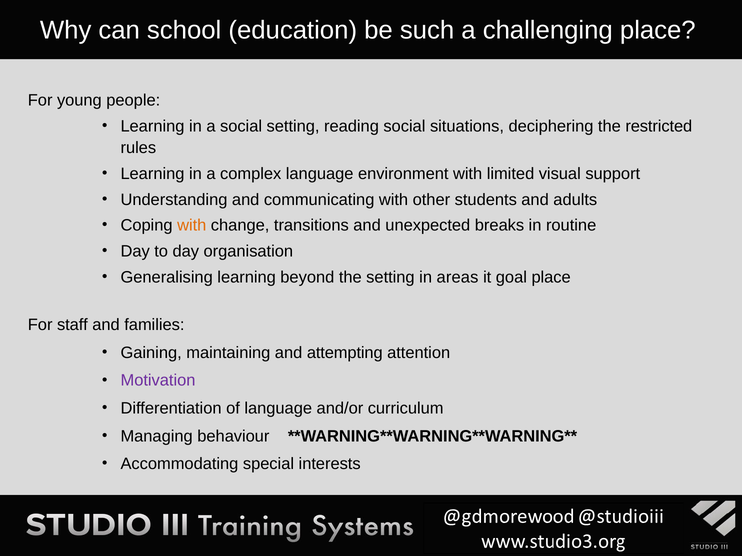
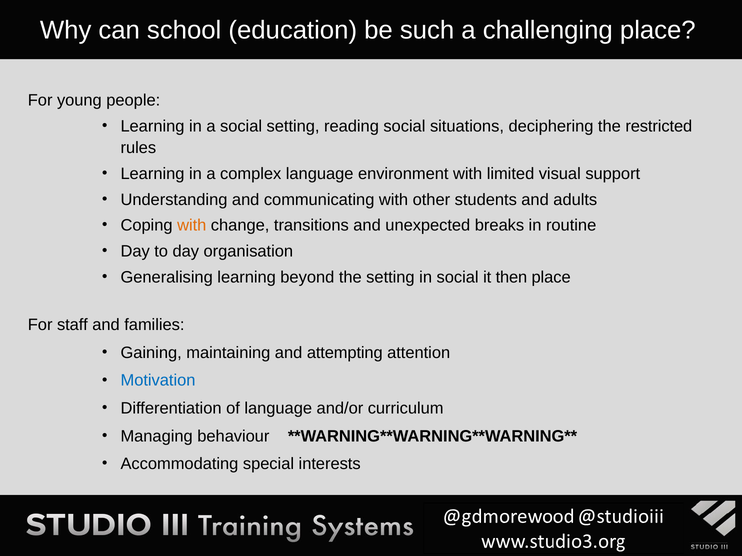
in areas: areas -> social
goal: goal -> then
Motivation colour: purple -> blue
